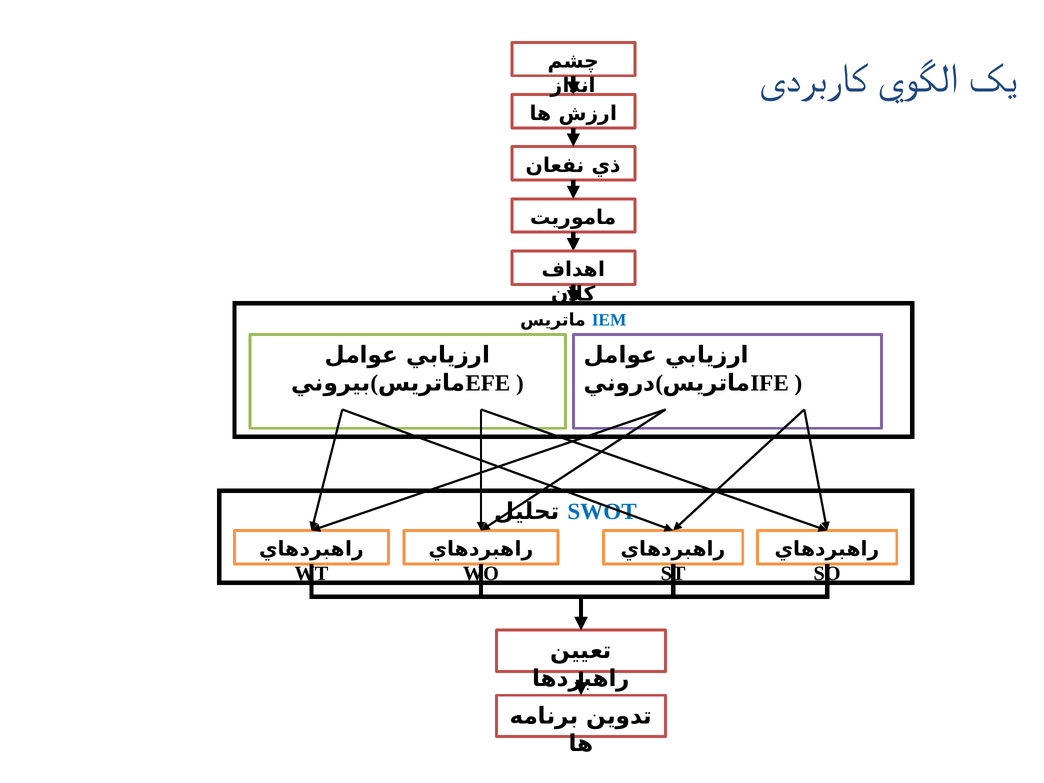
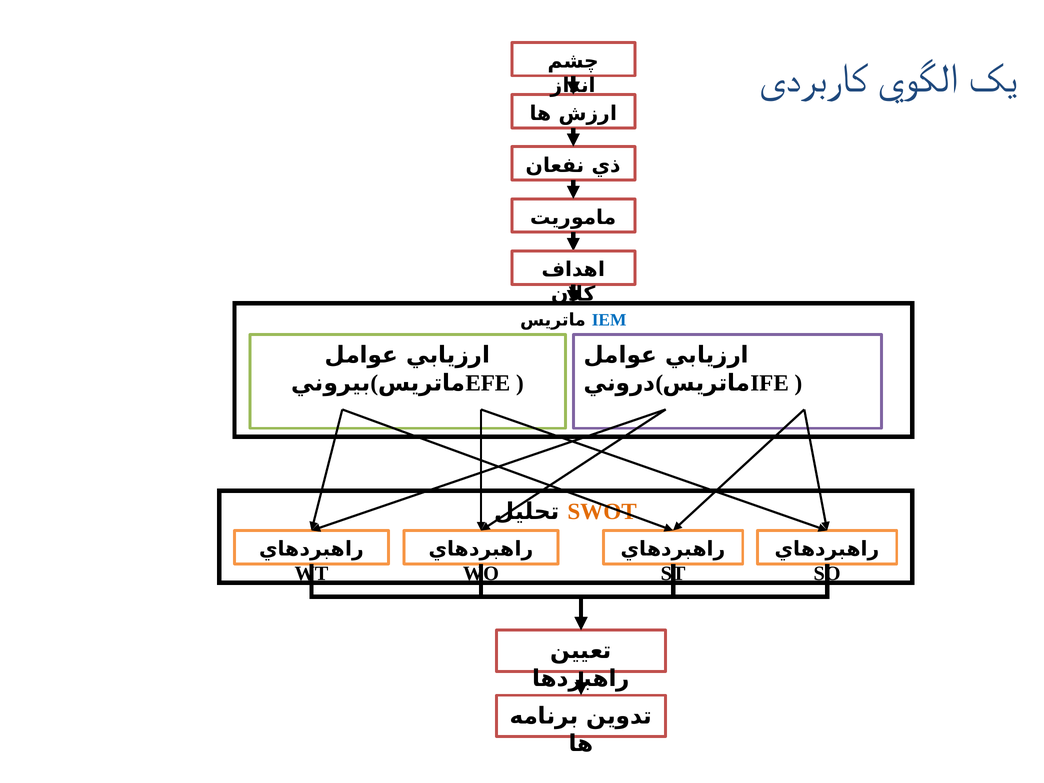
SWOT colour: blue -> orange
